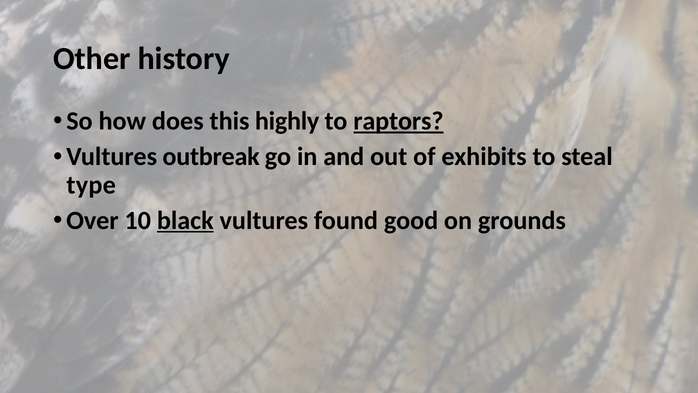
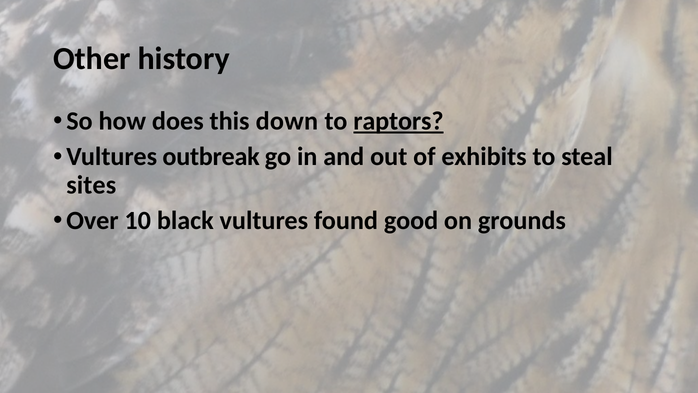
highly: highly -> down
type: type -> sites
black underline: present -> none
